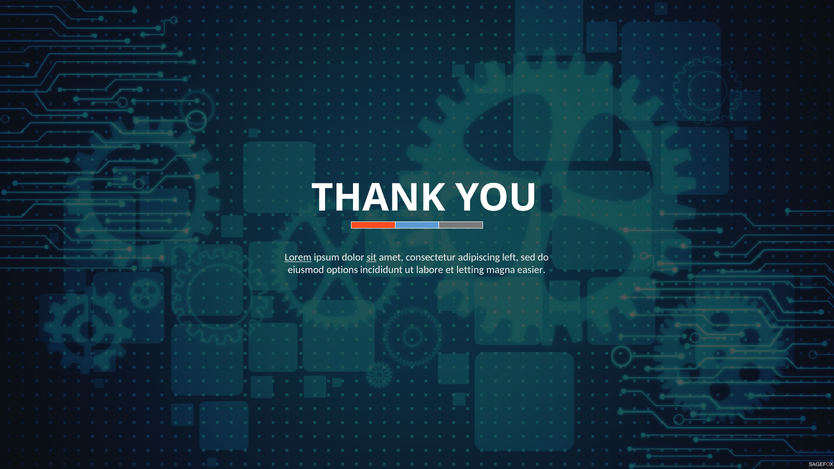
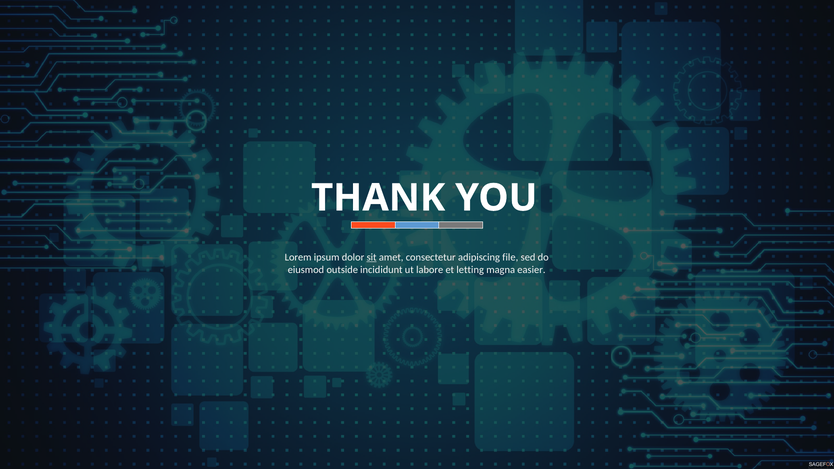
Lorem underline: present -> none
left: left -> file
options: options -> outside
